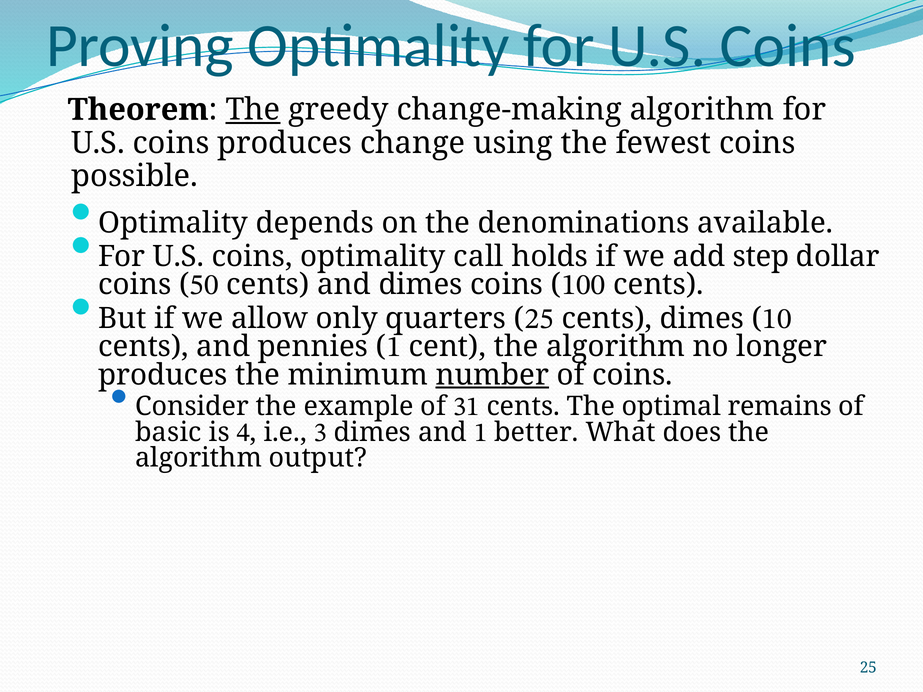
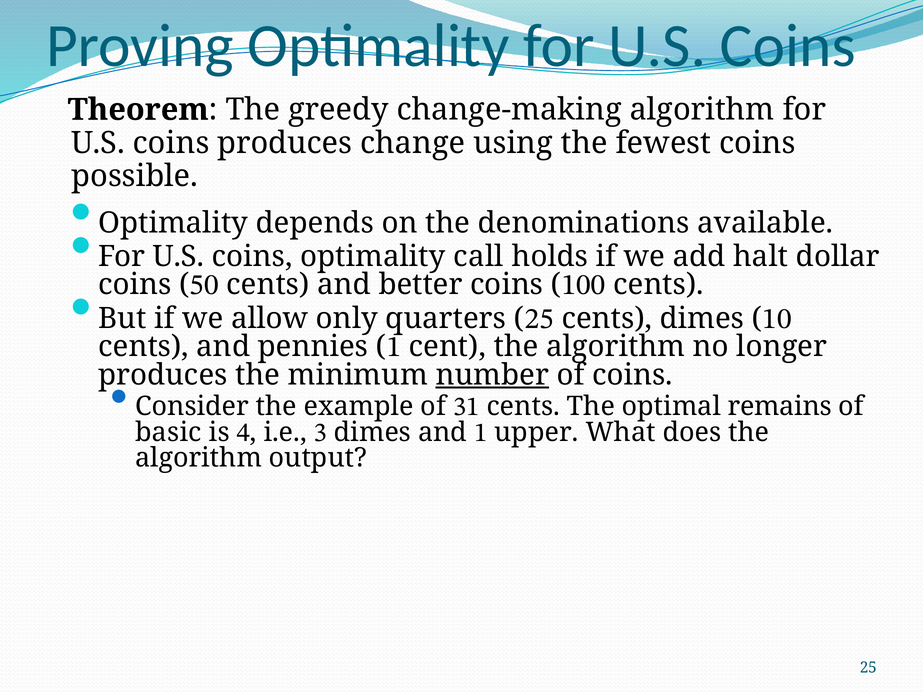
The at (253, 110) underline: present -> none
step: step -> halt
and dimes: dimes -> better
better: better -> upper
